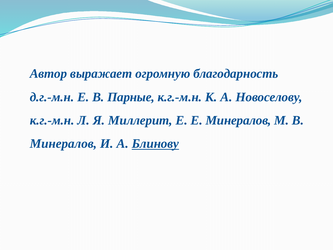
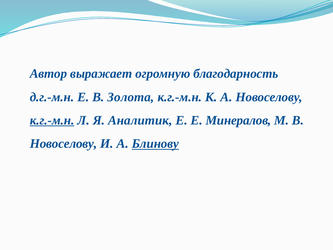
Парные: Парные -> Золота
к.г.-м.н at (52, 120) underline: none -> present
Миллерит: Миллерит -> Аналитик
Минералов at (63, 144): Минералов -> Новоселову
